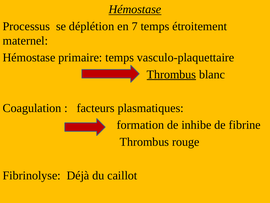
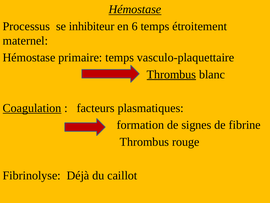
déplétion: déplétion -> inhibiteur
7: 7 -> 6
Coagulation underline: none -> present
inhibe: inhibe -> signes
